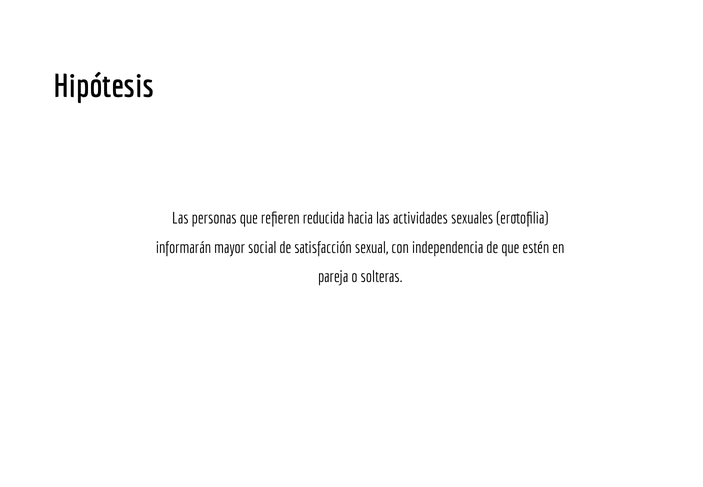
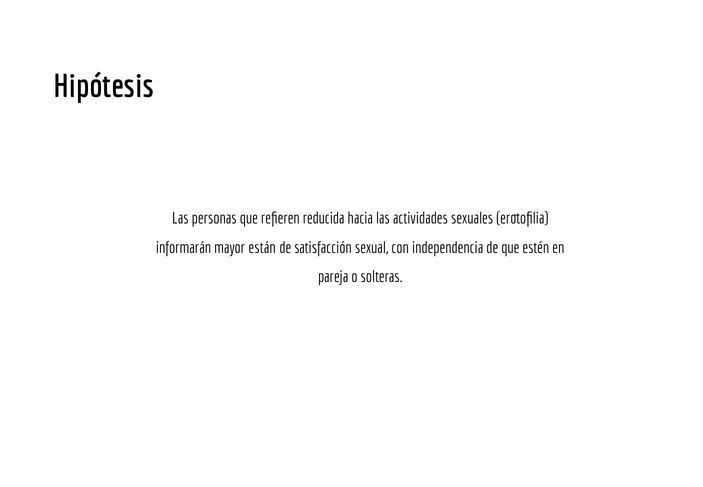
social: social -> están
